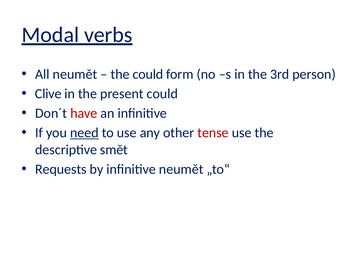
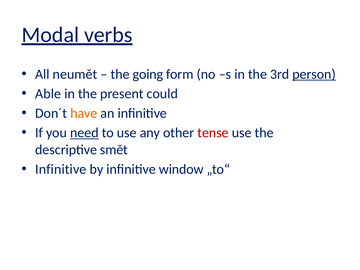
the could: could -> going
person underline: none -> present
Clive: Clive -> Able
have colour: red -> orange
Requests at (61, 169): Requests -> Infinitive
infinitive neumět: neumět -> window
